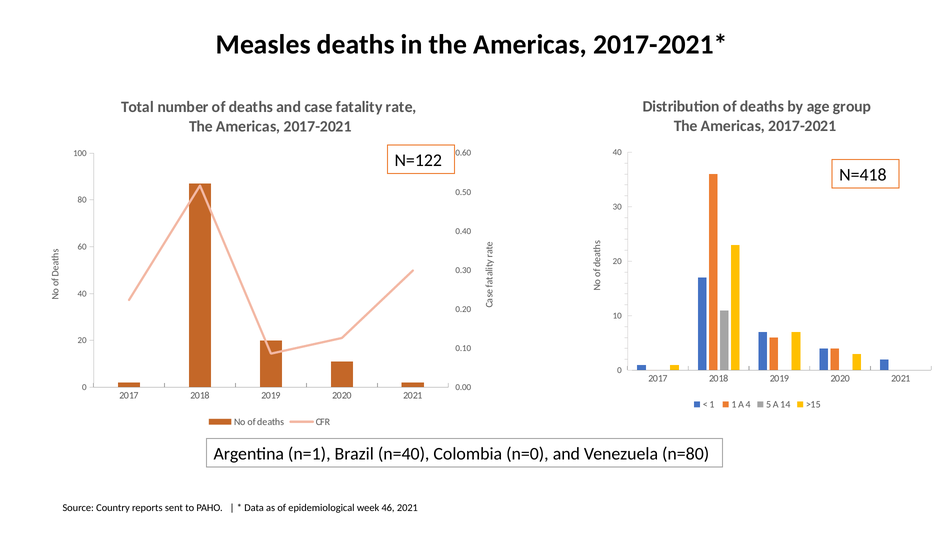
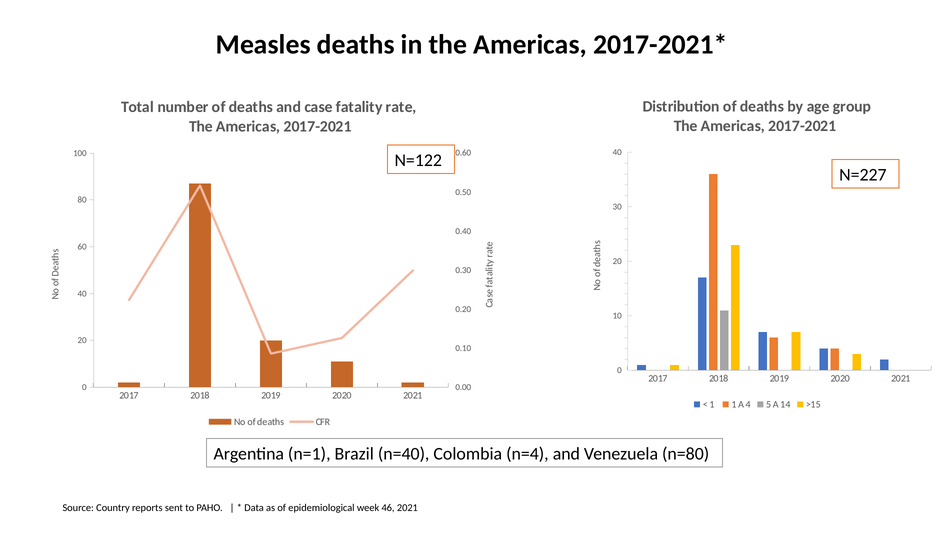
N=418: N=418 -> N=227
n=0: n=0 -> n=4
